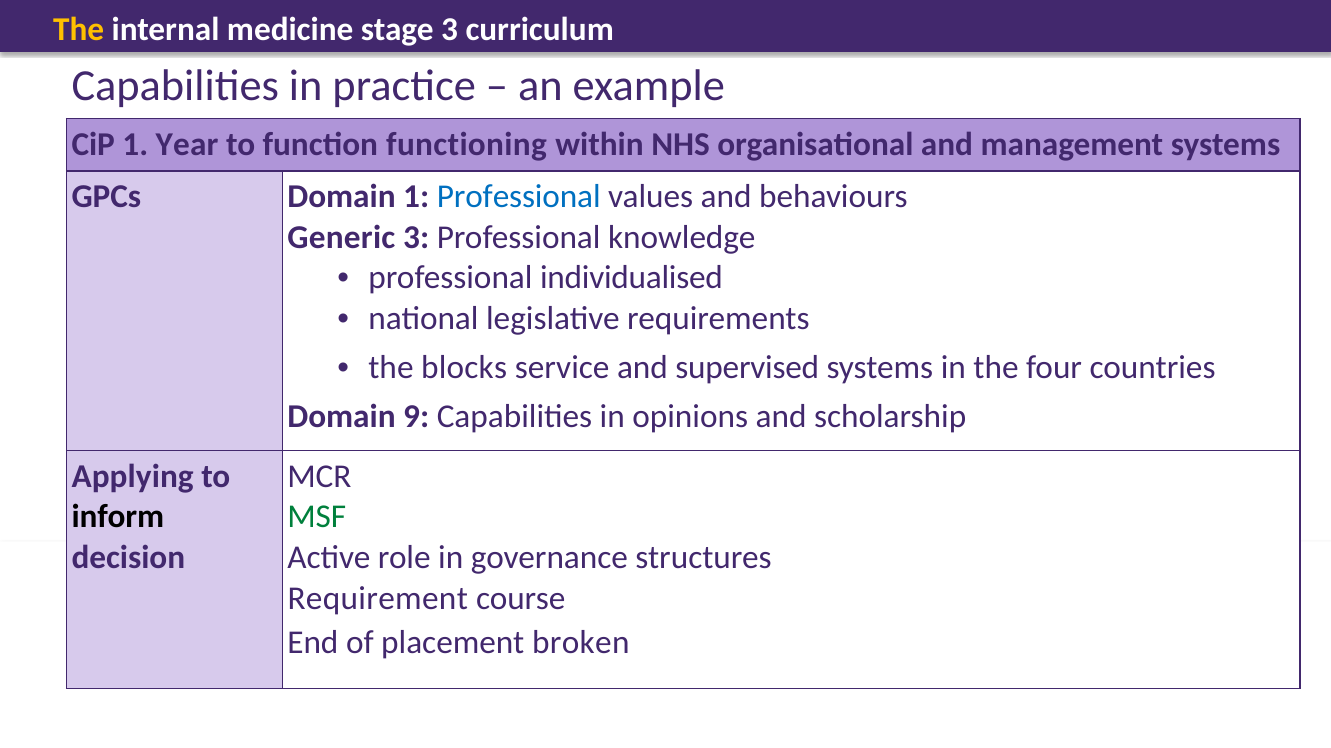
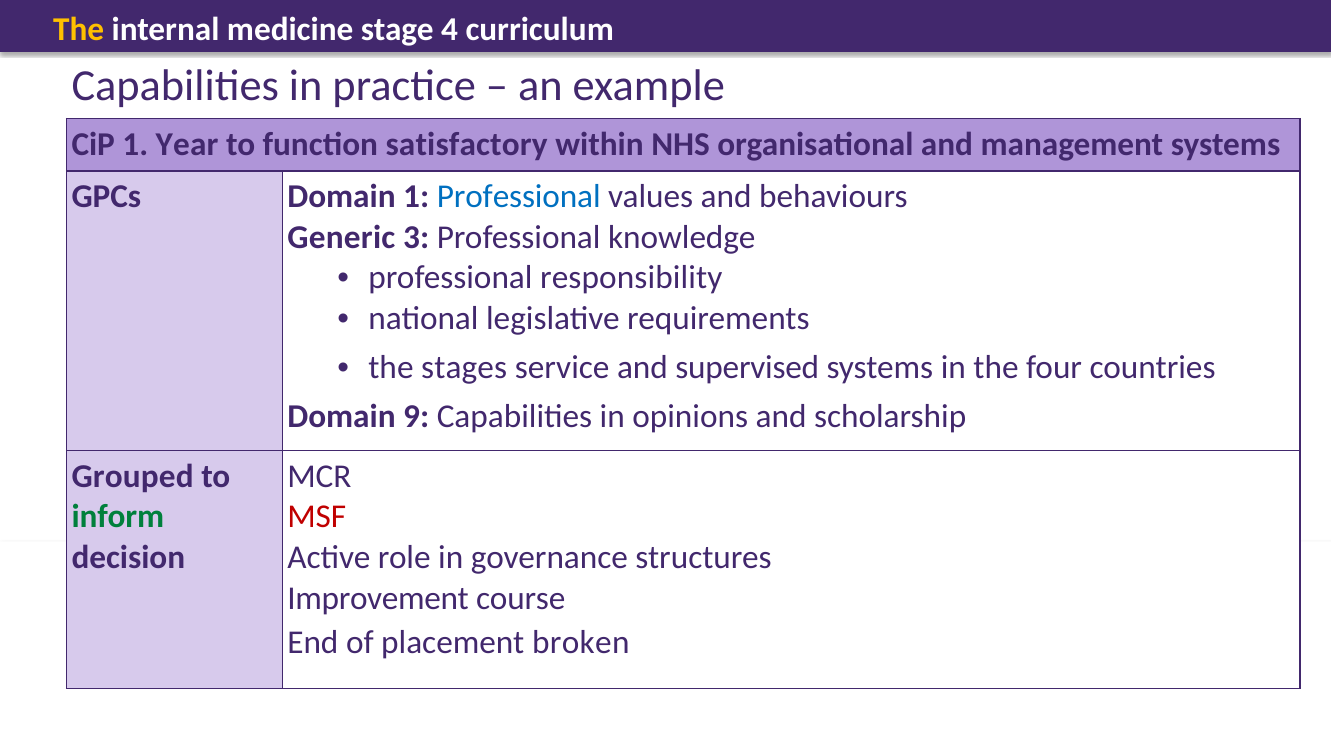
3 at (449, 30): 3 -> 4
functioning: functioning -> satisfactory
individualised: individualised -> responsibility
blocks: blocks -> stages
Applying: Applying -> Grouped
inform colour: black -> green
MSF colour: green -> red
Requirement: Requirement -> Improvement
